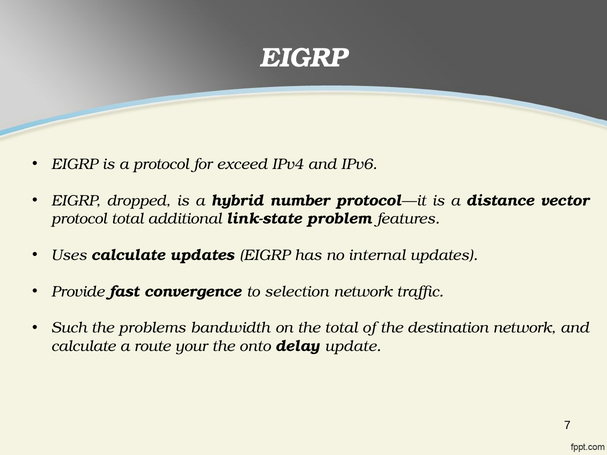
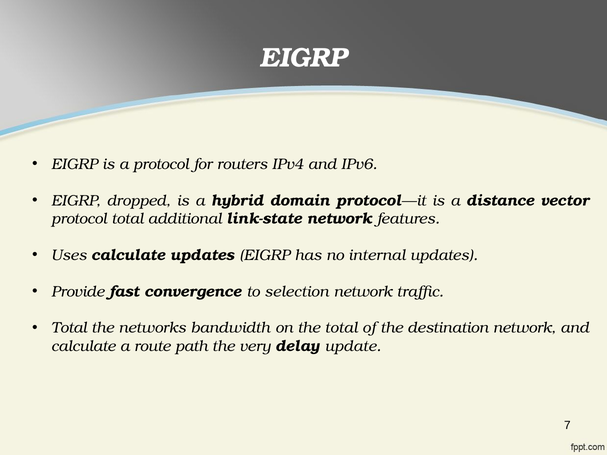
exceed: exceed -> routers
number: number -> domain
link-state problem: problem -> network
Such at (69, 328): Such -> Total
problems: problems -> networks
your: your -> path
onto: onto -> very
